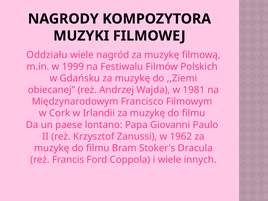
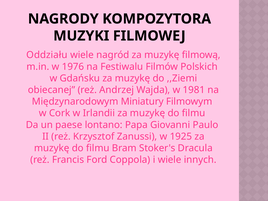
1999: 1999 -> 1976
Francisco: Francisco -> Miniatury
1962: 1962 -> 1925
